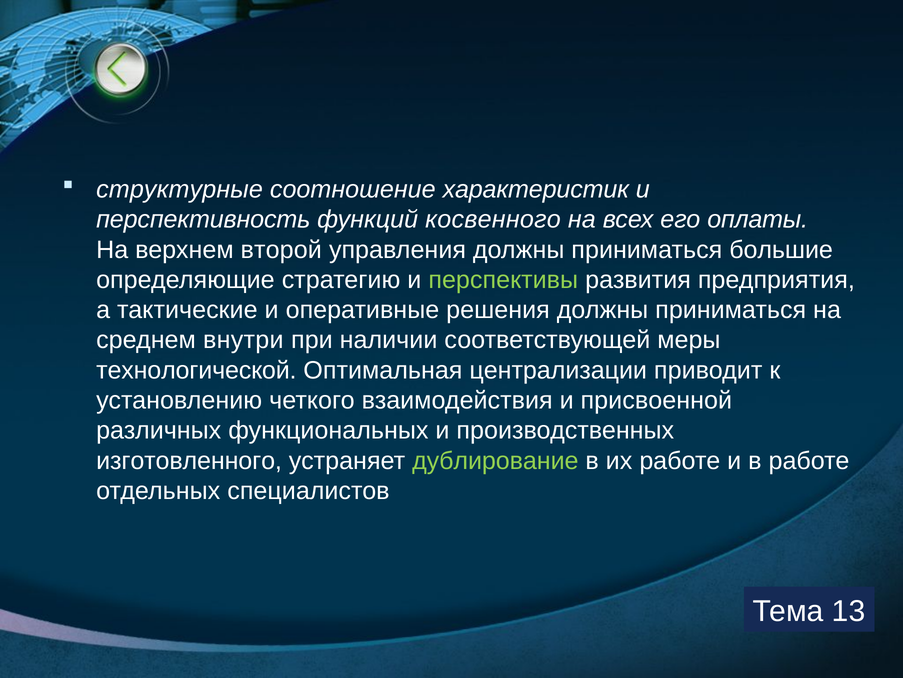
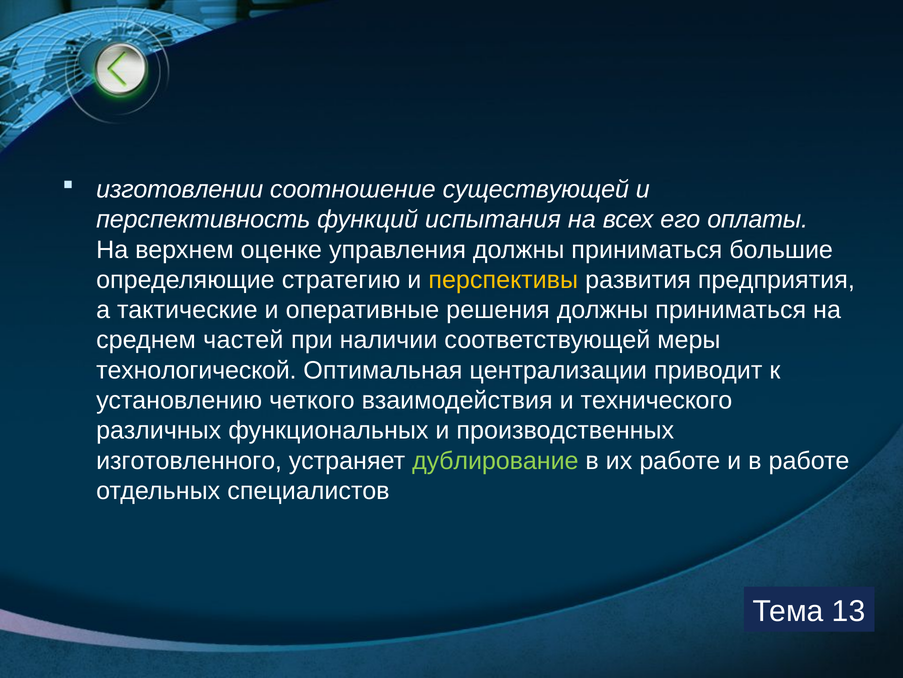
структурные: структурные -> изготовлении
характеристик: характеристик -> существующей
косвенного: косвенного -> испытания
второй: второй -> оценке
перспективы colour: light green -> yellow
внутри: внутри -> частей
присвоенной: присвоенной -> технического
